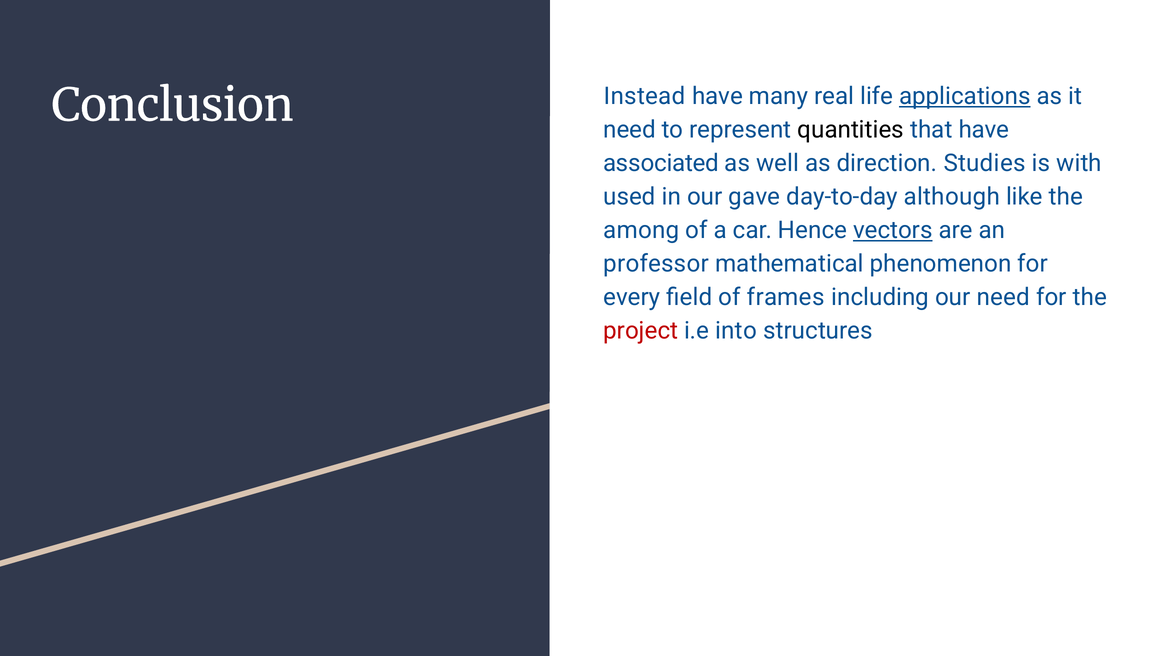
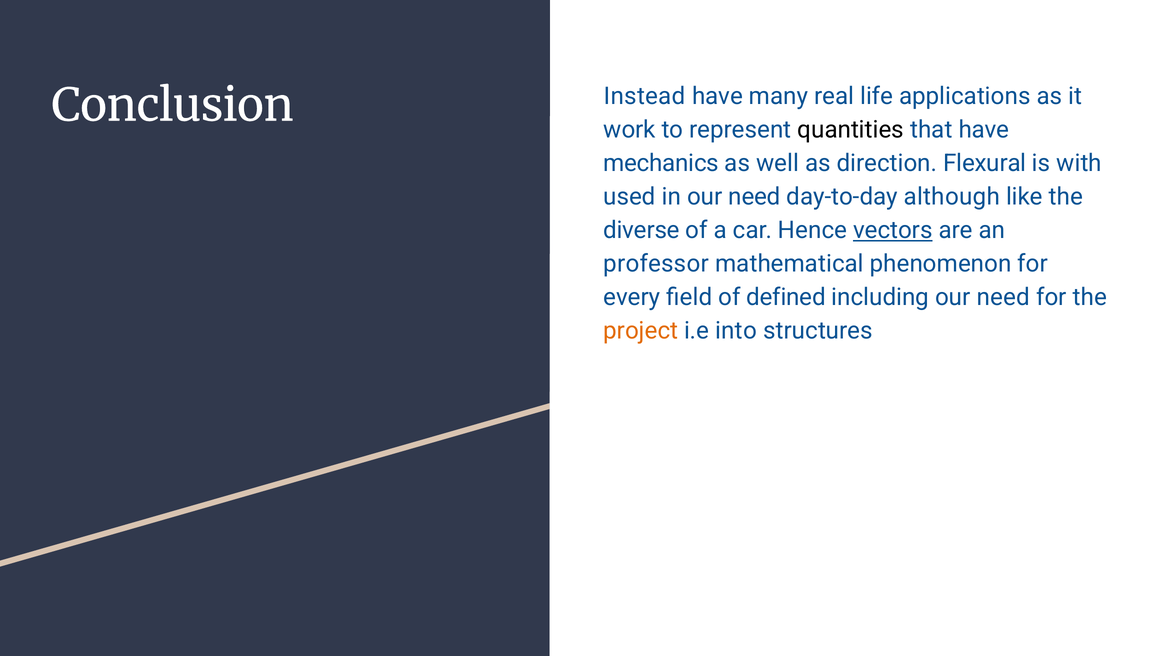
applications underline: present -> none
need at (630, 130): need -> work
associated: associated -> mechanics
Studies: Studies -> Flexural
in our gave: gave -> need
among: among -> diverse
frames: frames -> defined
project colour: red -> orange
